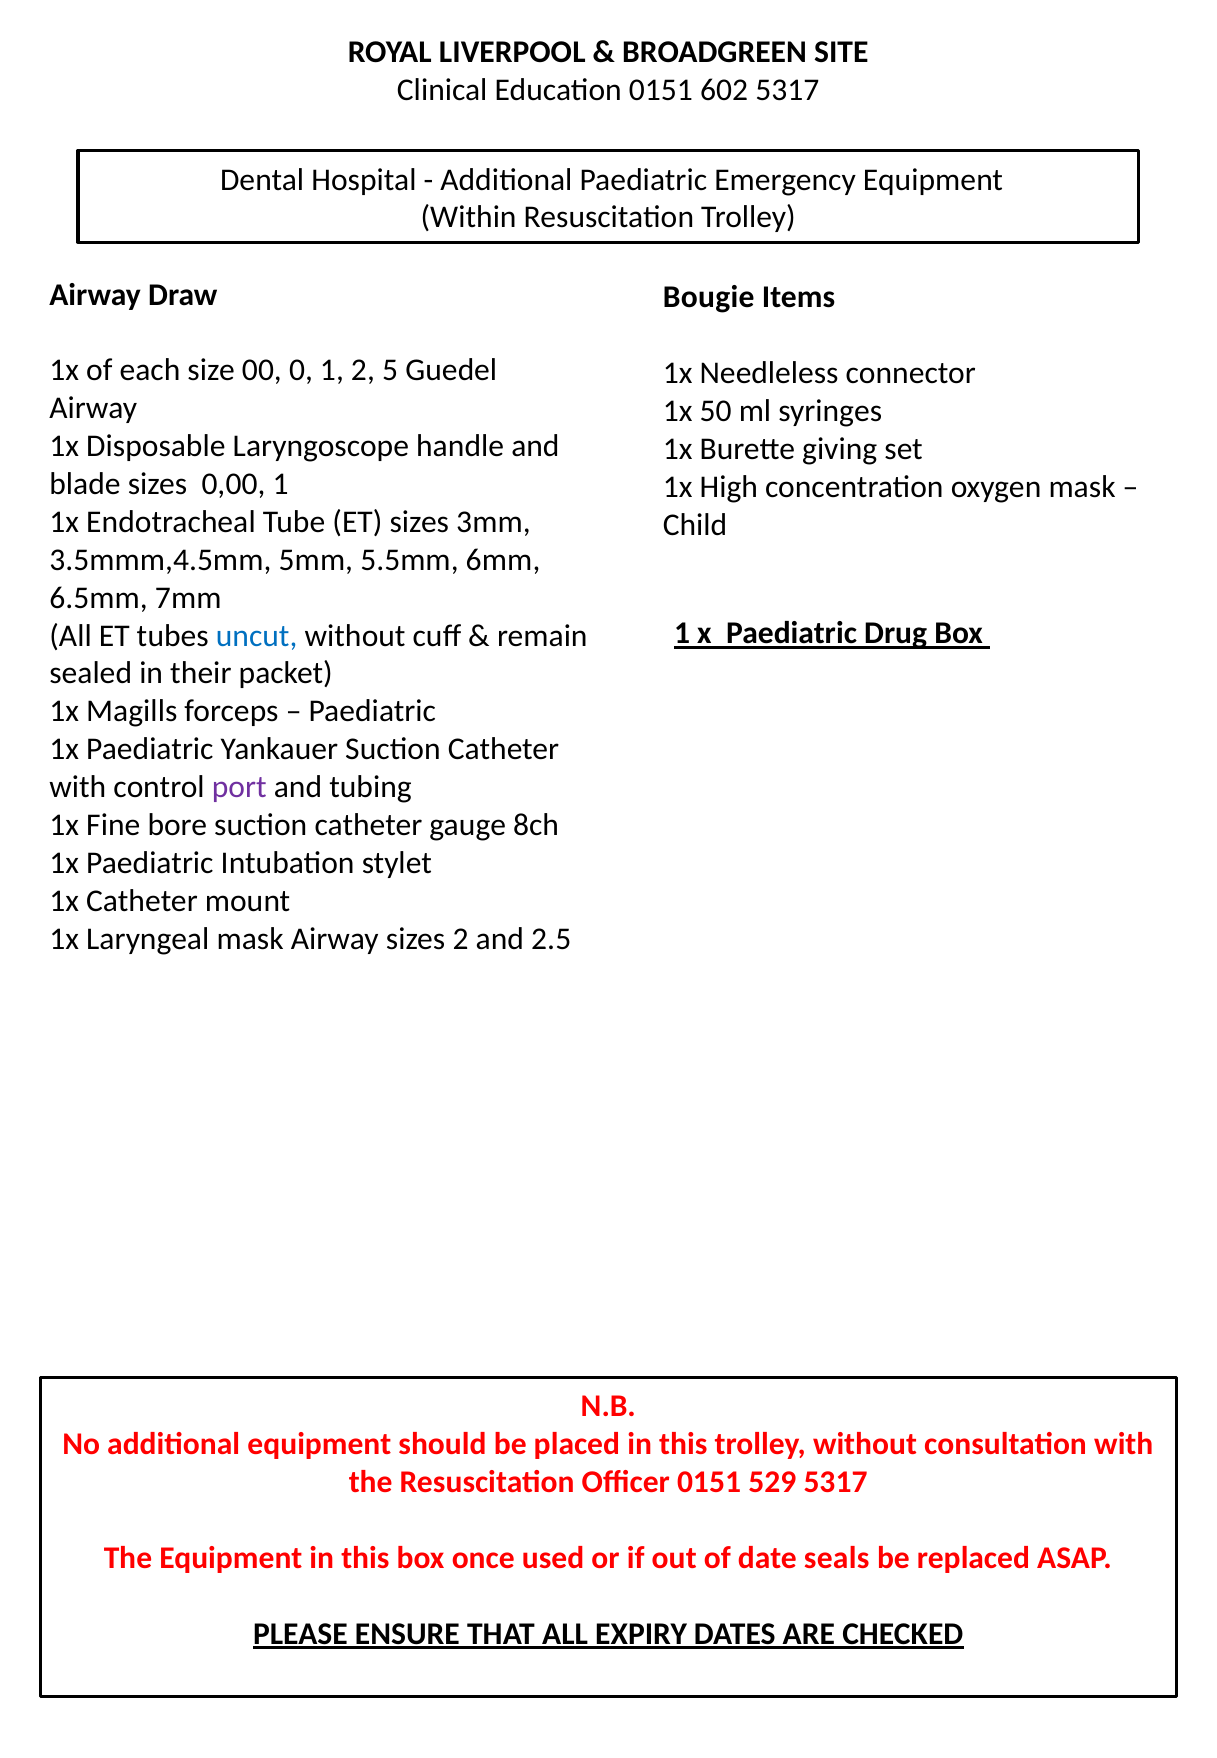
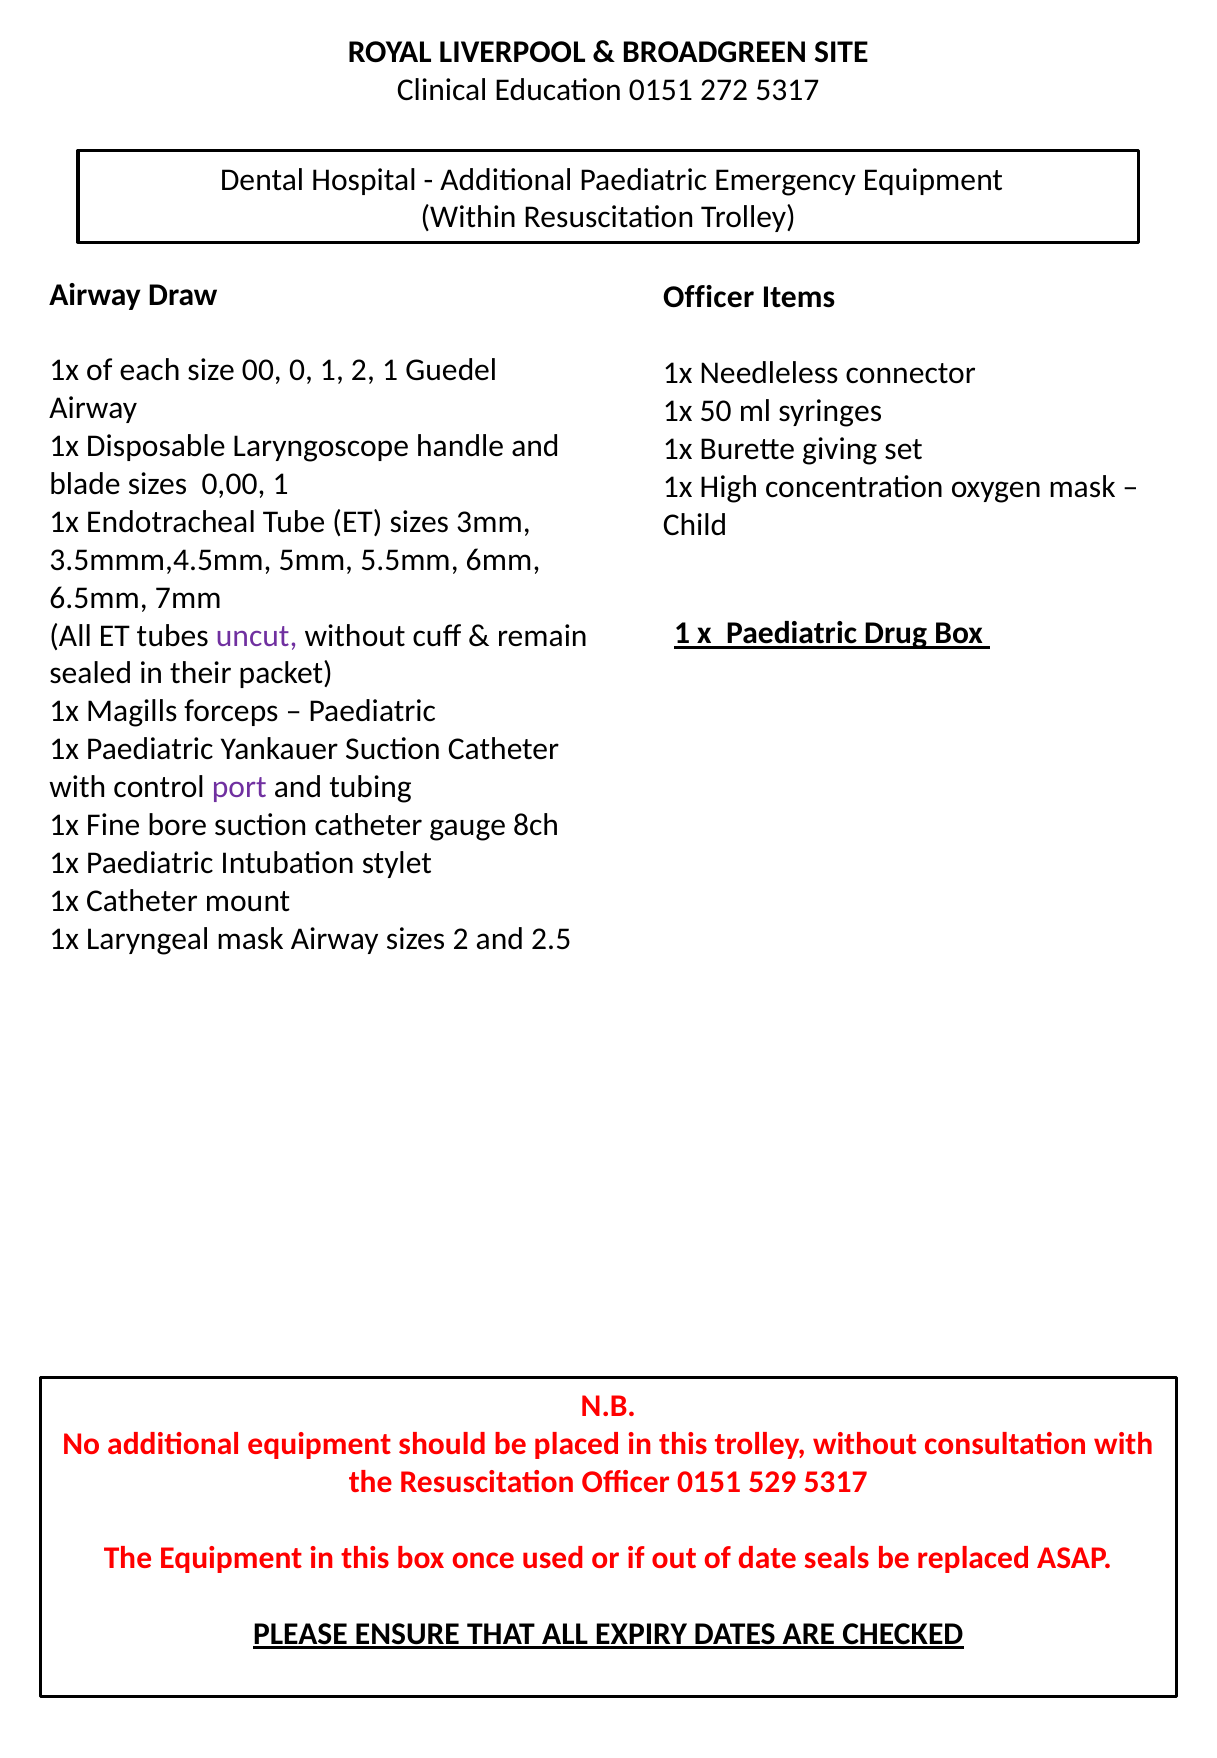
602: 602 -> 272
Bougie at (709, 297): Bougie -> Officer
2 5: 5 -> 1
uncut colour: blue -> purple
